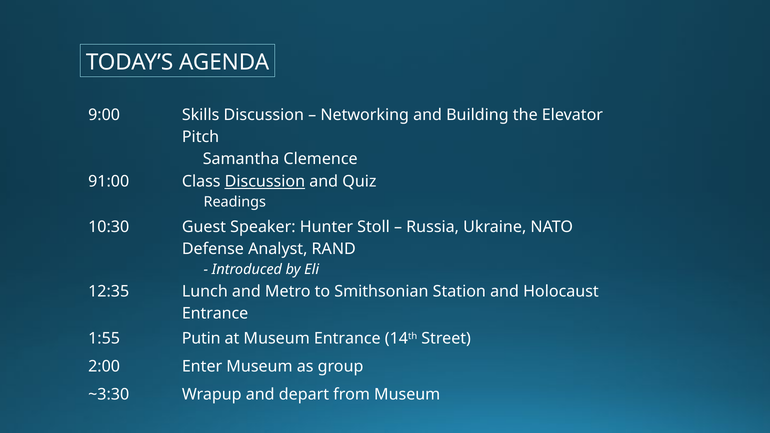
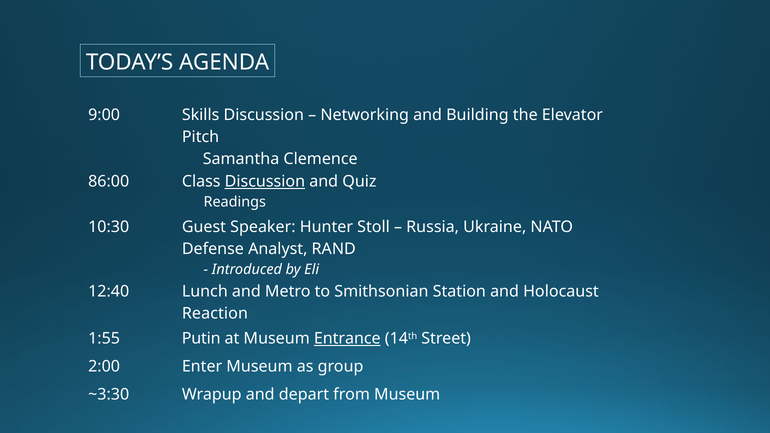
91:00: 91:00 -> 86:00
12:35: 12:35 -> 12:40
Entrance at (215, 313): Entrance -> Reaction
Entrance at (347, 339) underline: none -> present
